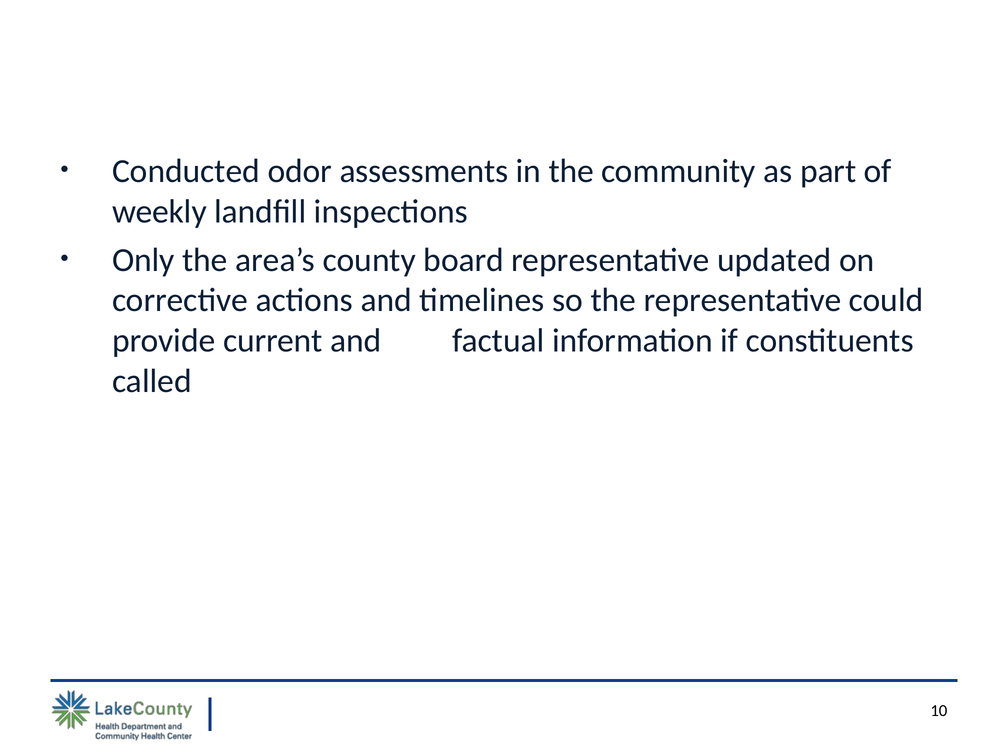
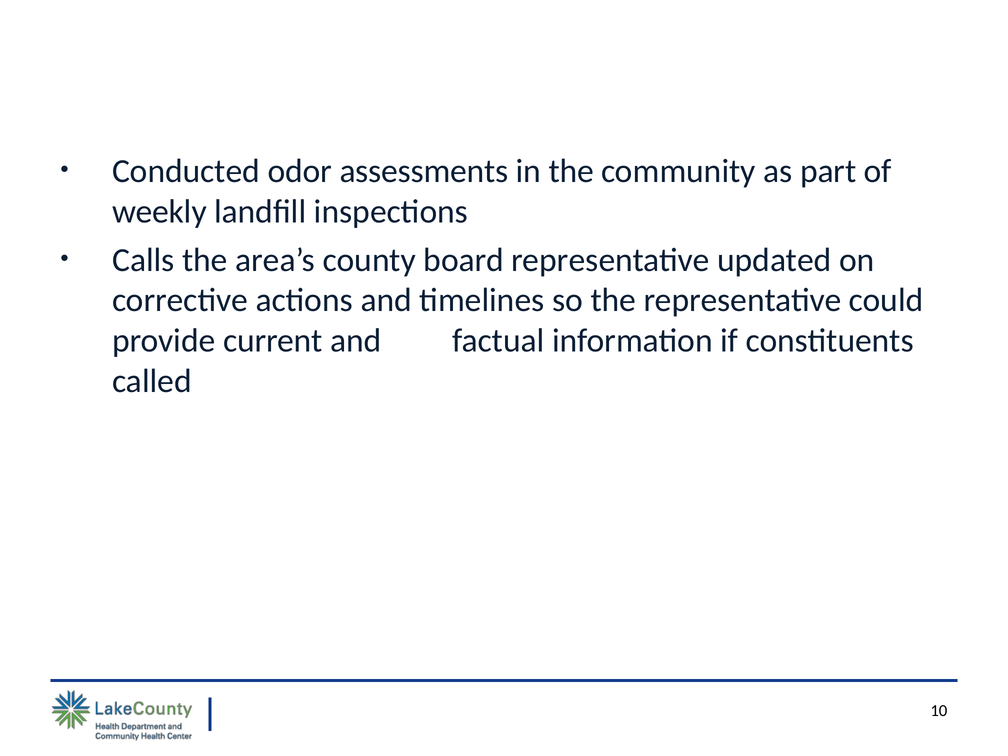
Only: Only -> Calls
